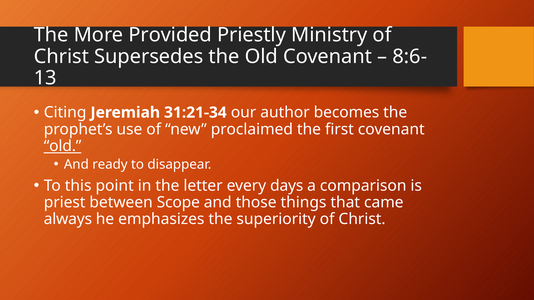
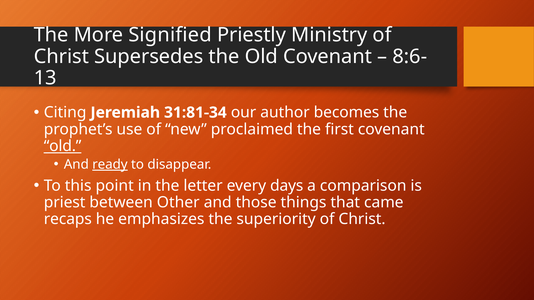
Provided: Provided -> Signified
31:21-34: 31:21-34 -> 31:81-34
ready underline: none -> present
Scope: Scope -> Other
always: always -> recaps
